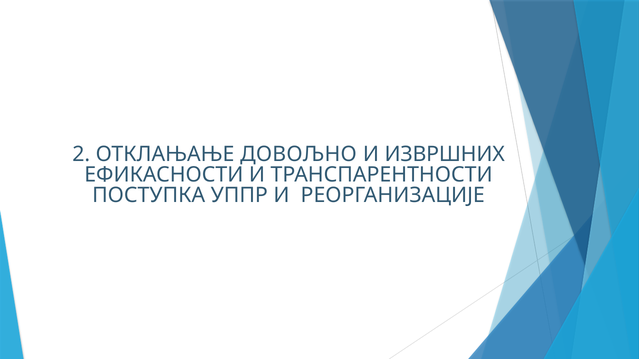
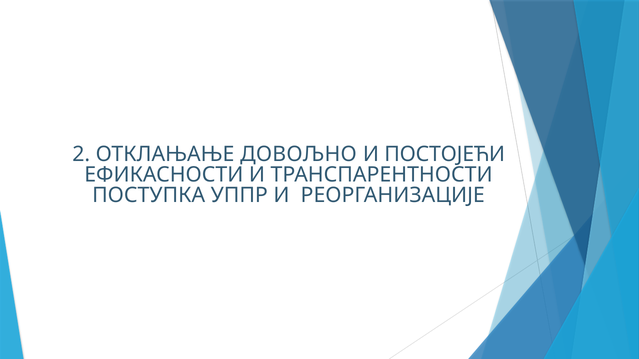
ИЗВРШНИХ: ИЗВРШНИХ -> ПОСТОЈЕЋИ
